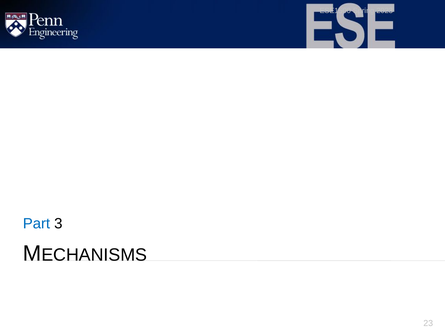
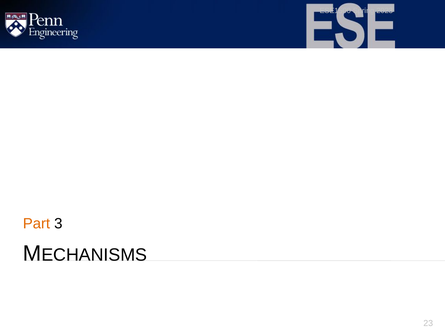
Part colour: blue -> orange
